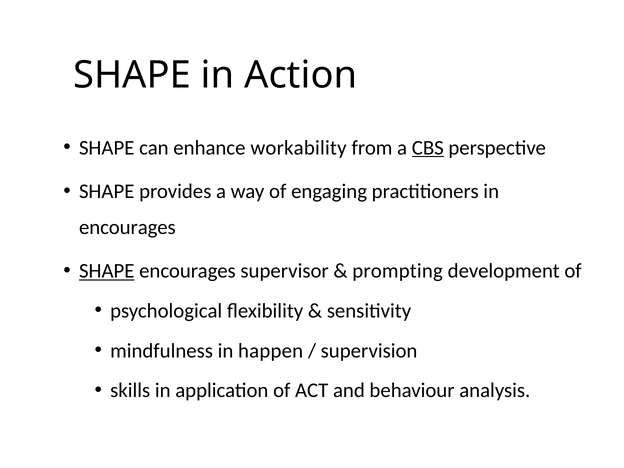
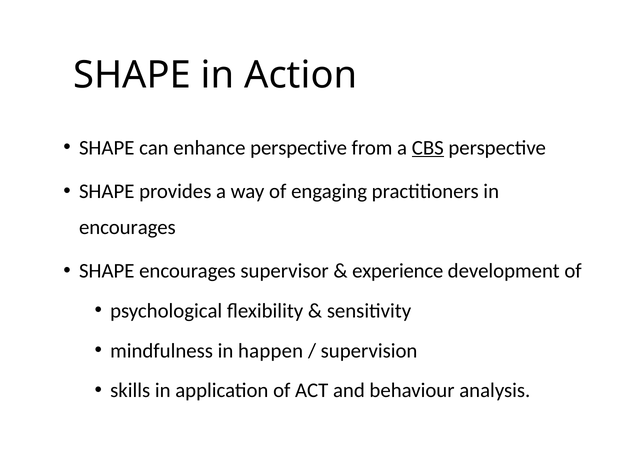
enhance workability: workability -> perspective
SHAPE at (107, 271) underline: present -> none
prompting: prompting -> experience
